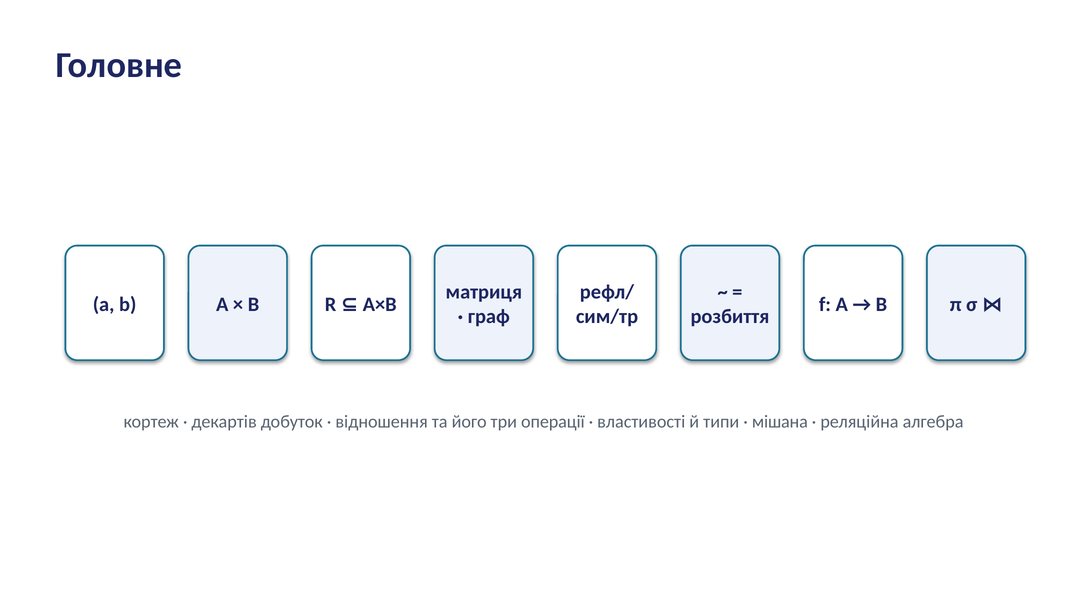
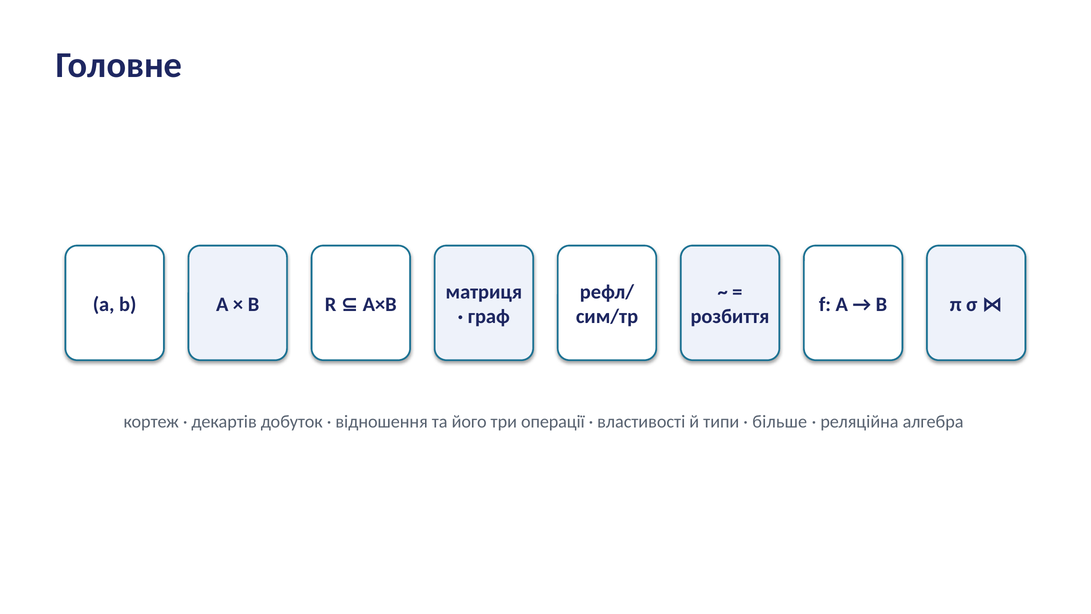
мішана: мішана -> більше
